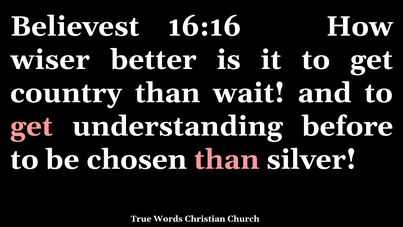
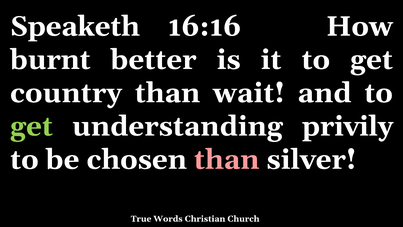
Believest: Believest -> Speaketh
wiser: wiser -> burnt
get at (32, 126) colour: pink -> light green
before: before -> privily
